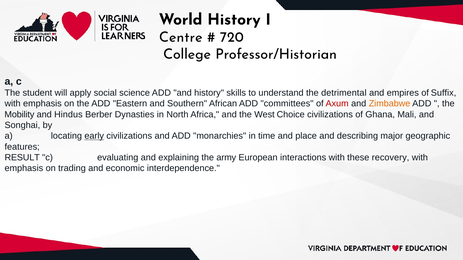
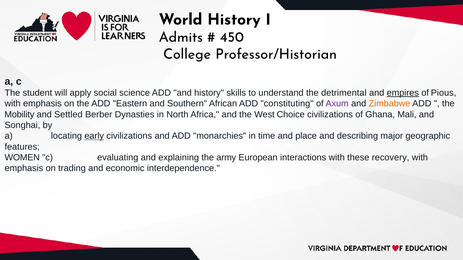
Centre: Centre -> Admits
720: 720 -> 450
empires underline: none -> present
Suffix: Suffix -> Pious
committees: committees -> constituting
Axum colour: red -> purple
Hindus: Hindus -> Settled
RESULT: RESULT -> WOMEN
